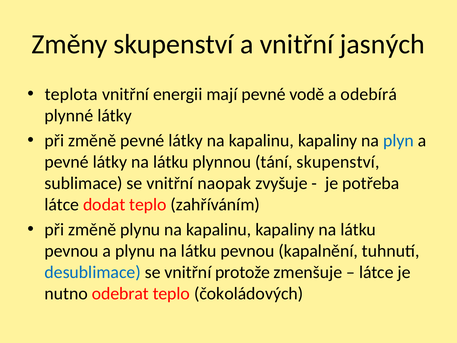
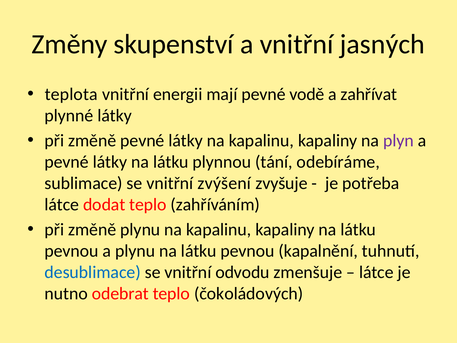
odebírá: odebírá -> zahřívat
plyn colour: blue -> purple
tání skupenství: skupenství -> odebíráme
naopak: naopak -> zvýšení
protože: protože -> odvodu
